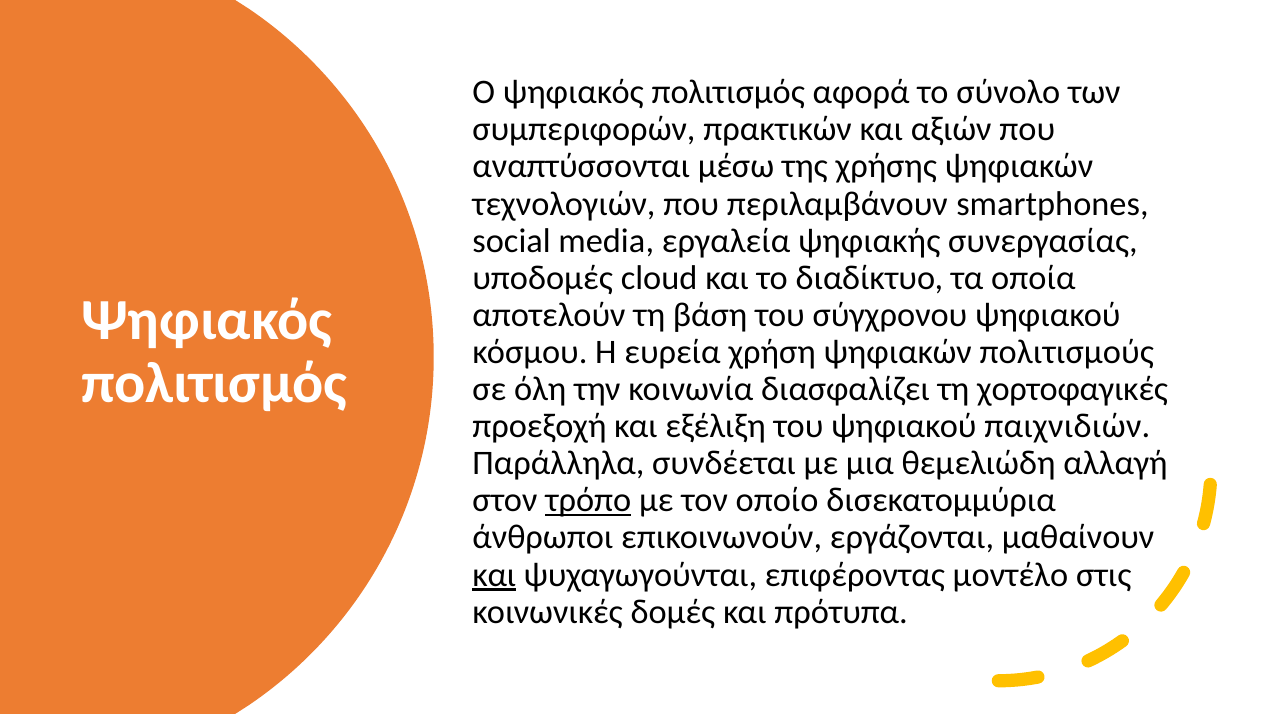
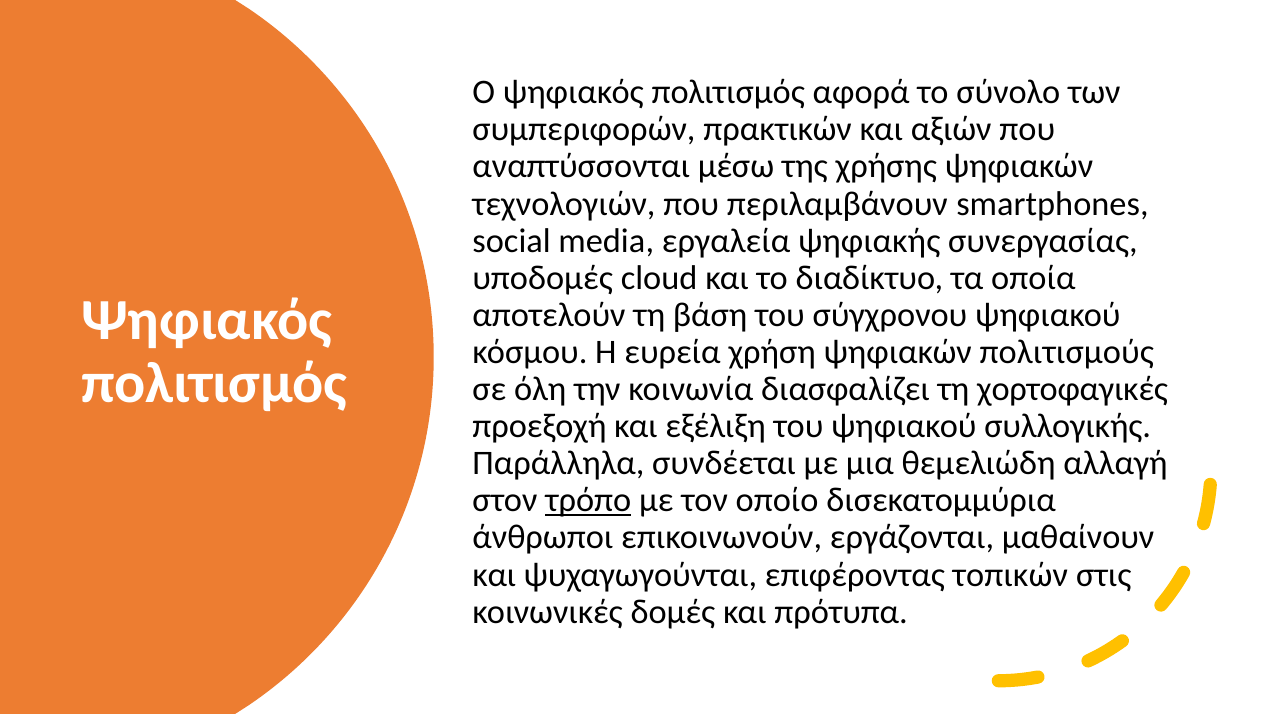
παιχνιδιών: παιχνιδιών -> συλλογικής
και at (494, 575) underline: present -> none
μοντέλο: μοντέλο -> τοπικών
